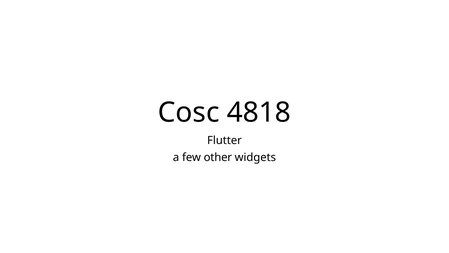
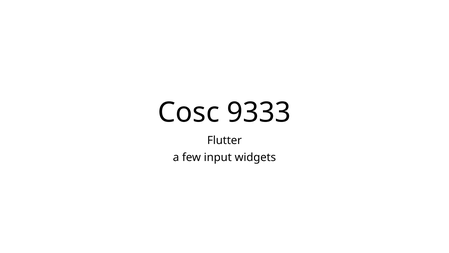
4818: 4818 -> 9333
other: other -> input
